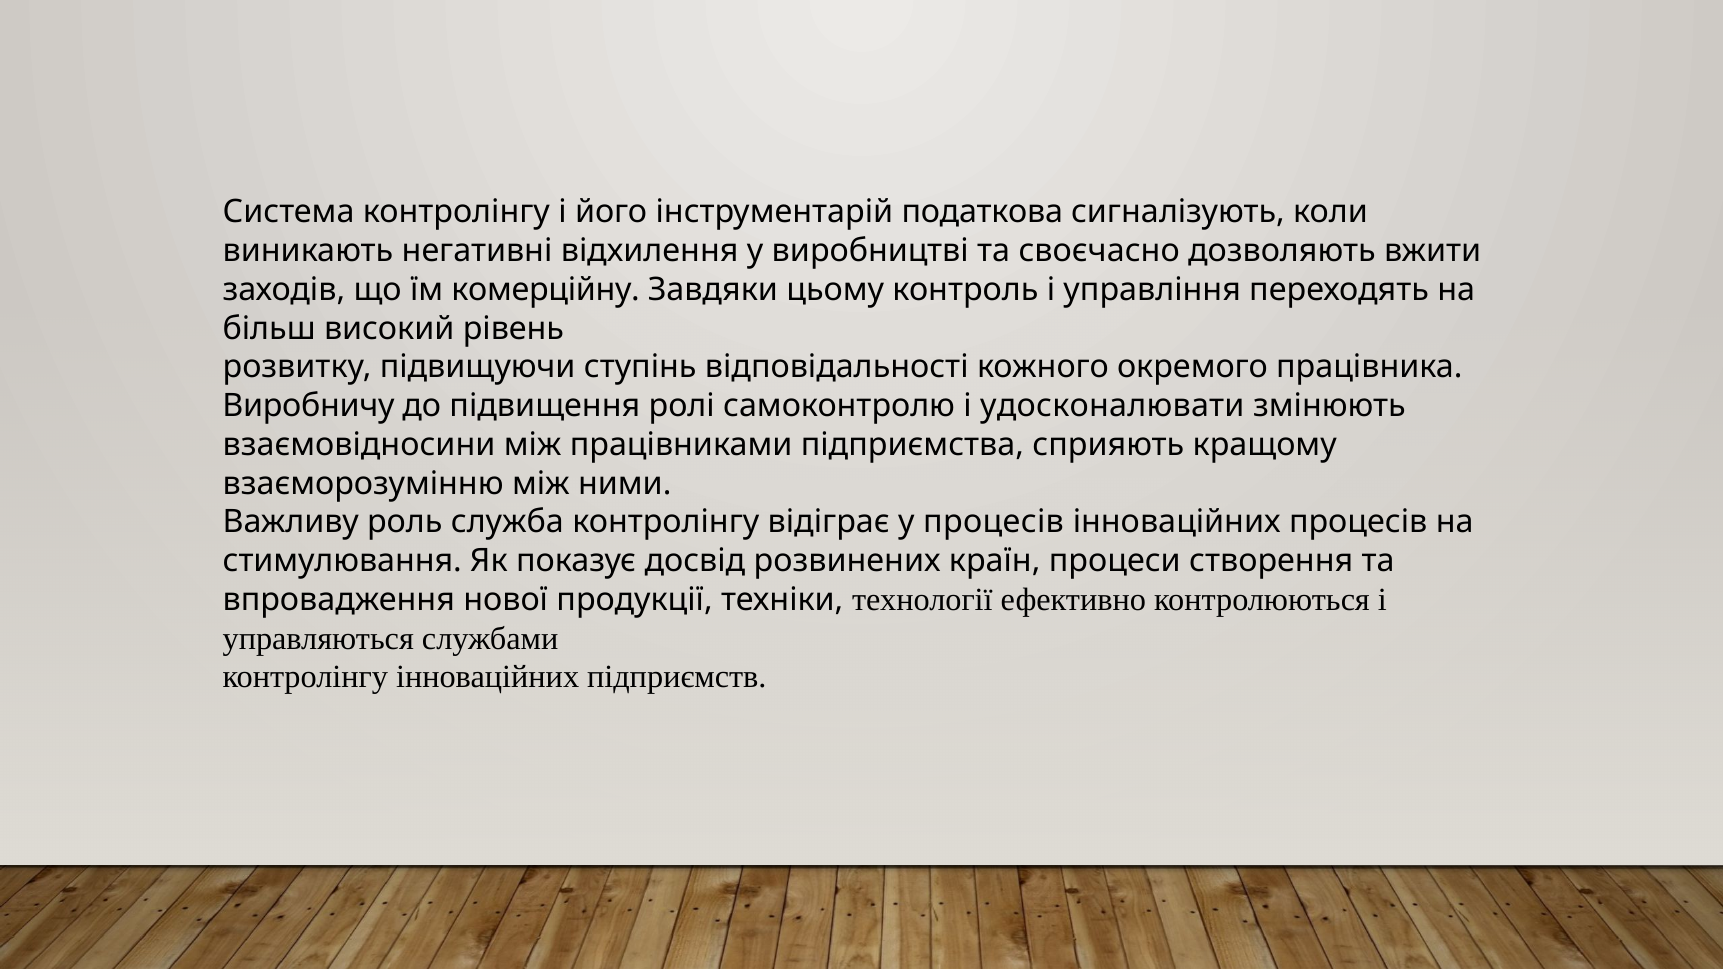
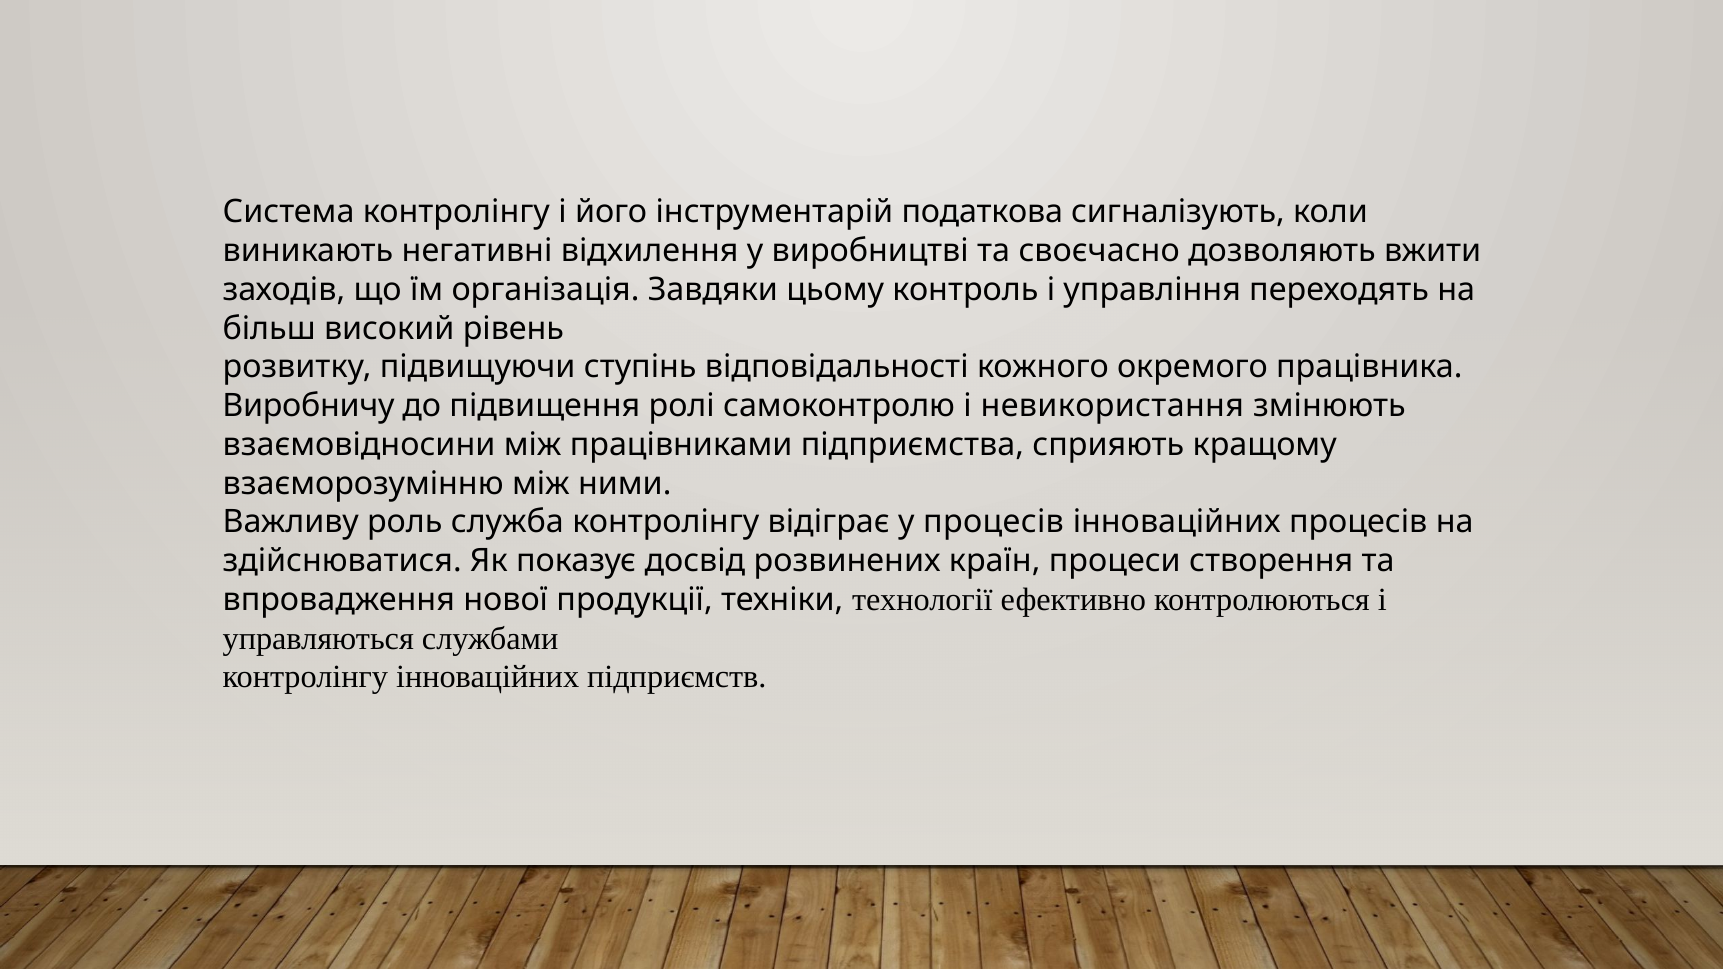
комерційну: комерційну -> організація
удосконалювати: удосконалювати -> невикористання
стимулювання: стимулювання -> здійснюватися
